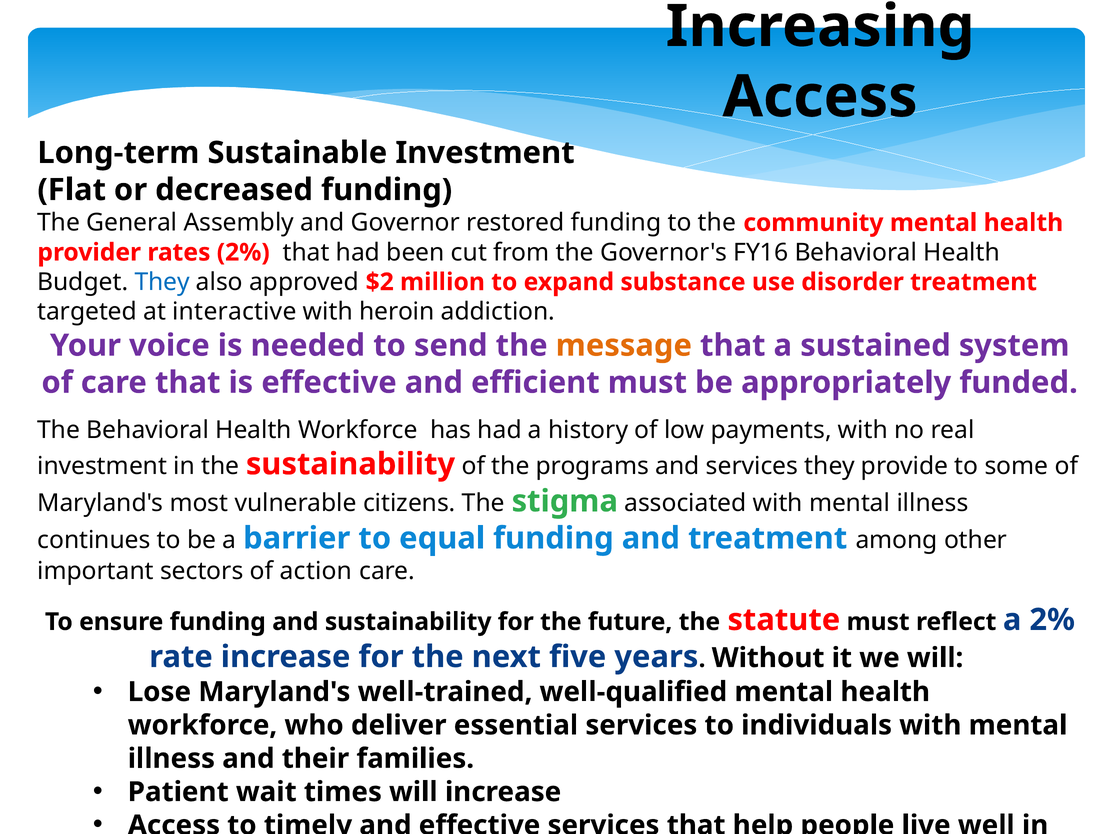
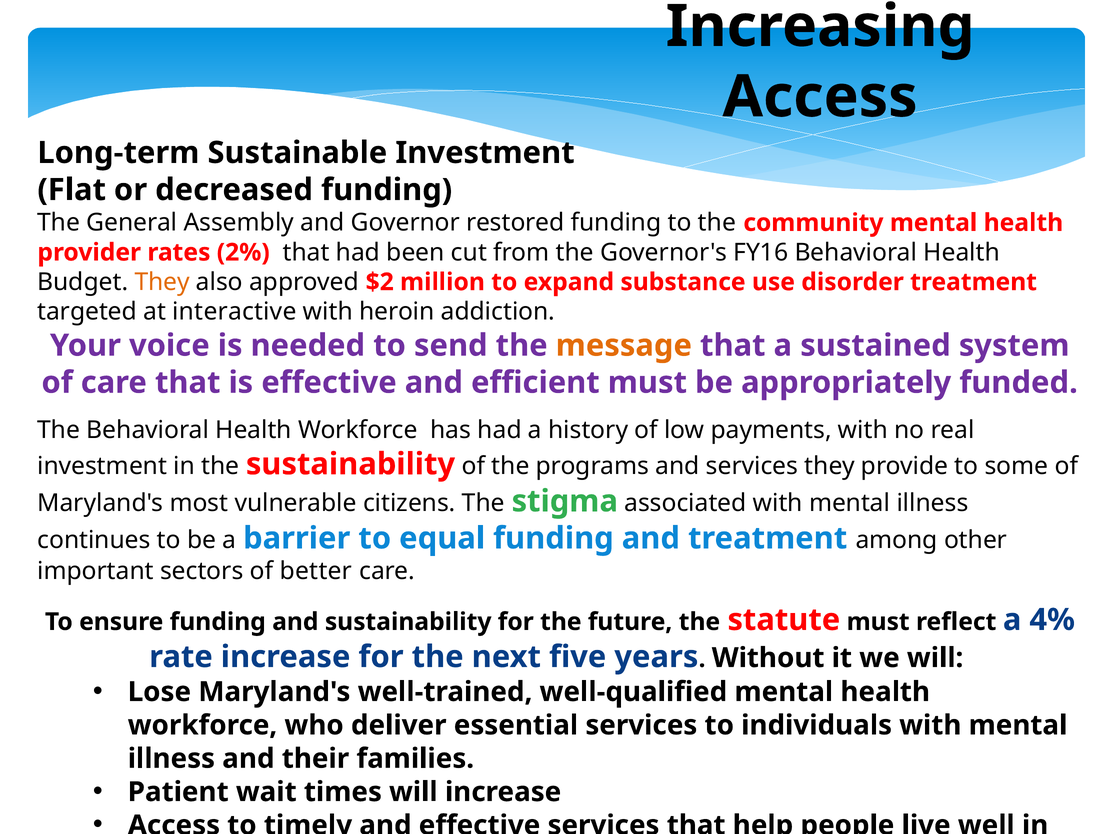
They at (162, 282) colour: blue -> orange
action: action -> better
a 2%: 2% -> 4%
